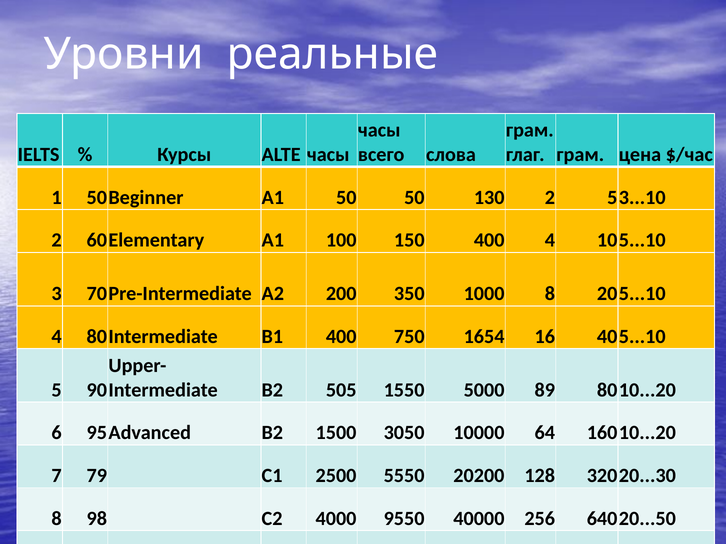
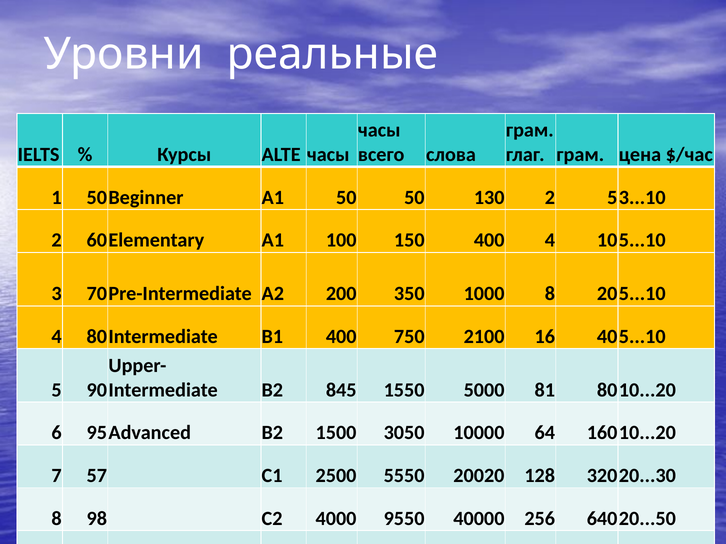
1654: 1654 -> 2100
505: 505 -> 845
89: 89 -> 81
79: 79 -> 57
20200: 20200 -> 20020
